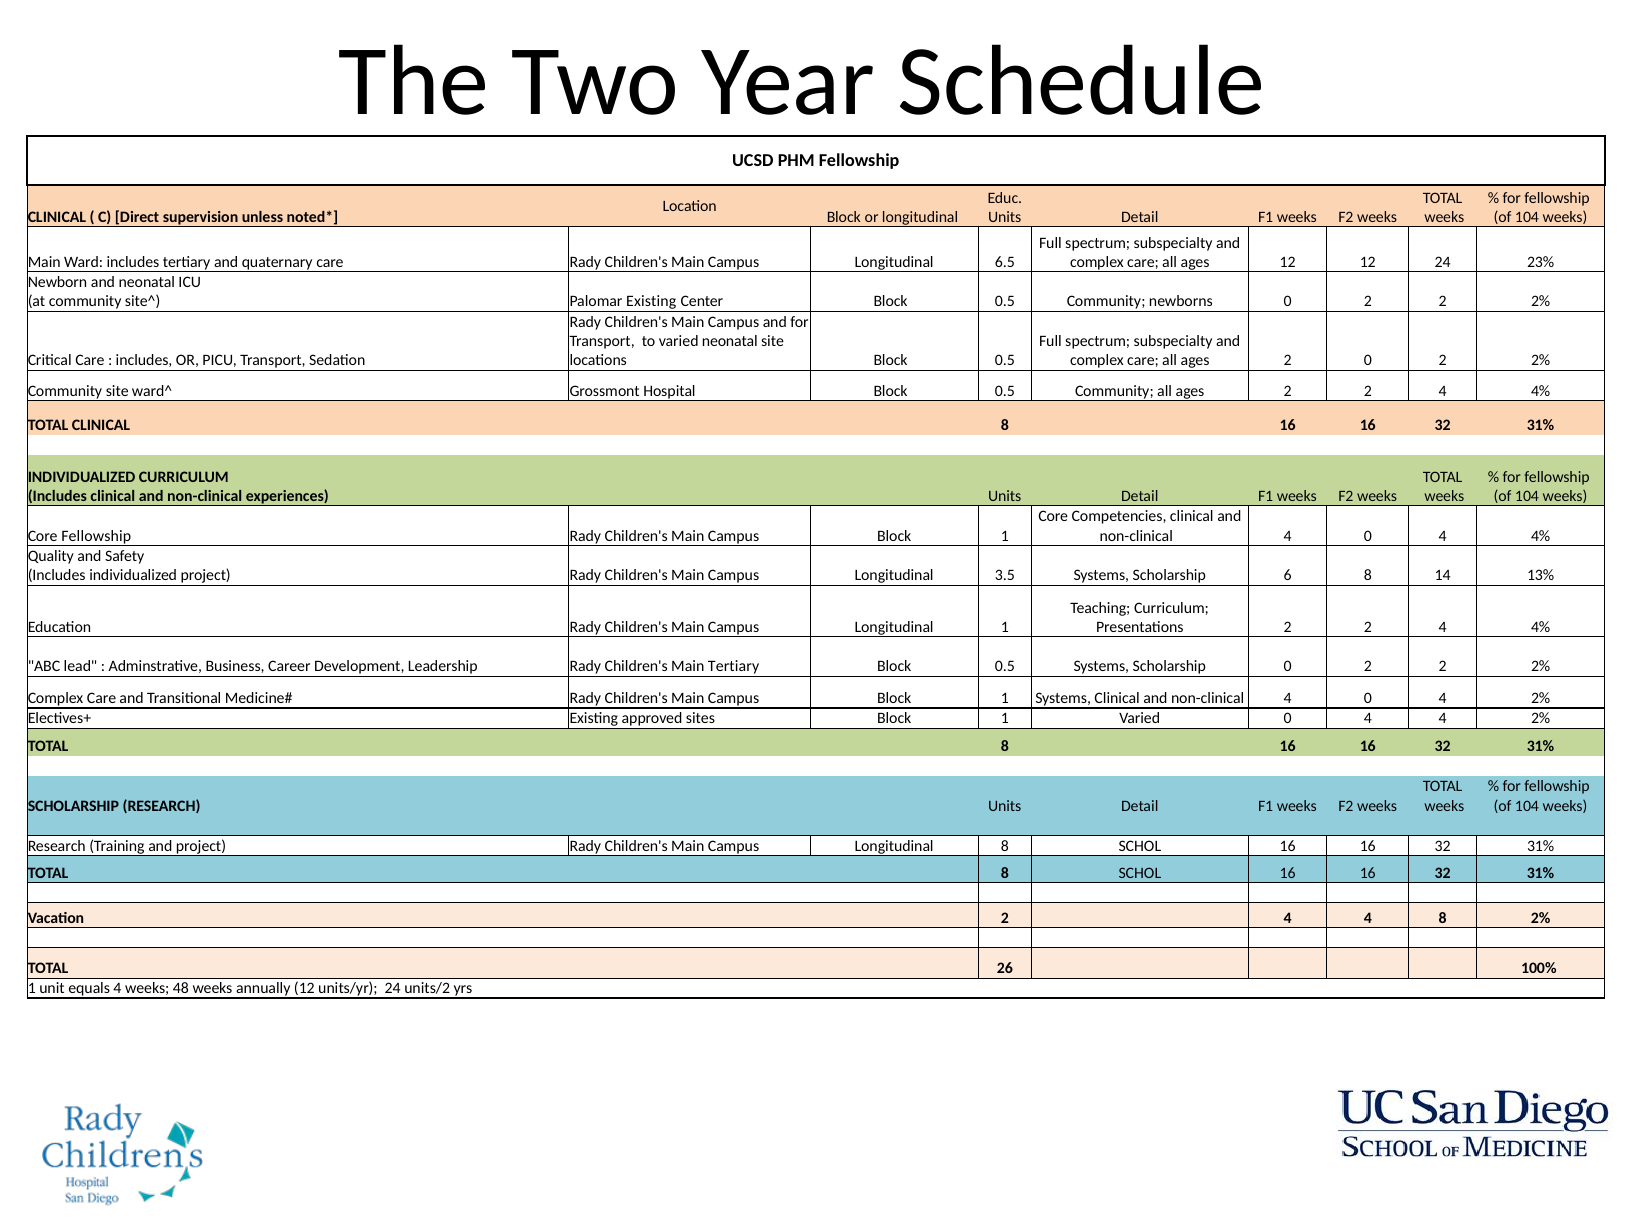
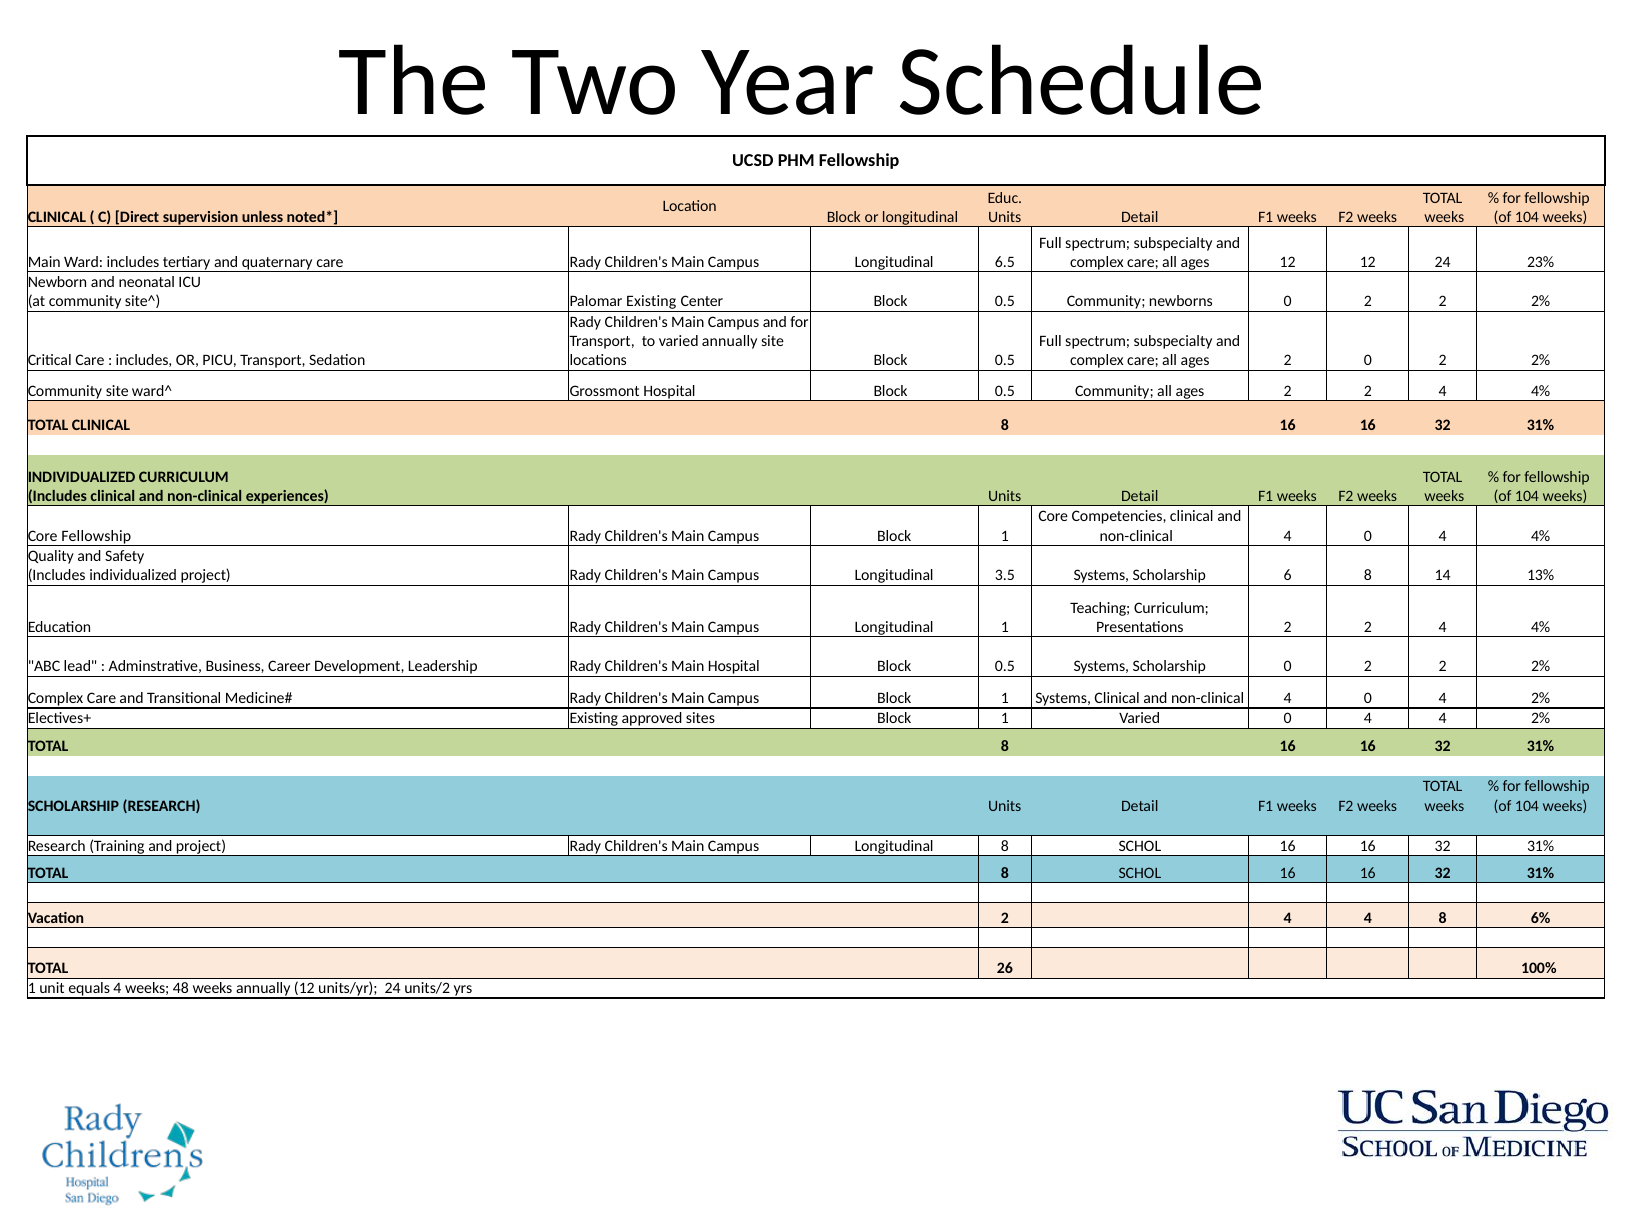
varied neonatal: neonatal -> annually
Main Tertiary: Tertiary -> Hospital
8 2%: 2% -> 6%
